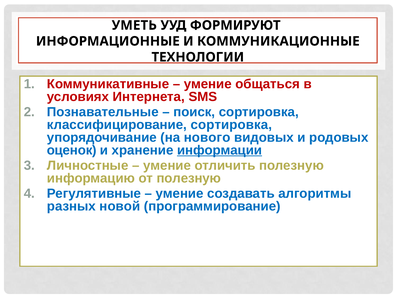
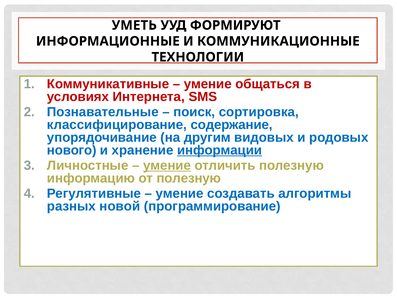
классифицирование сортировка: сортировка -> содержание
нового: нового -> другим
оценок: оценок -> нового
умение at (167, 165) underline: none -> present
